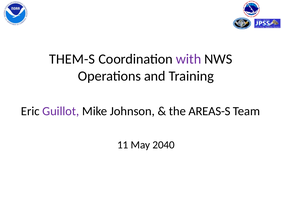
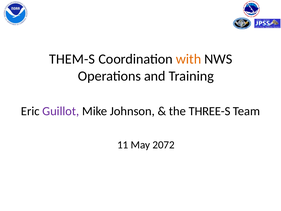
with colour: purple -> orange
AREAS-S: AREAS-S -> THREE-S
2040: 2040 -> 2072
